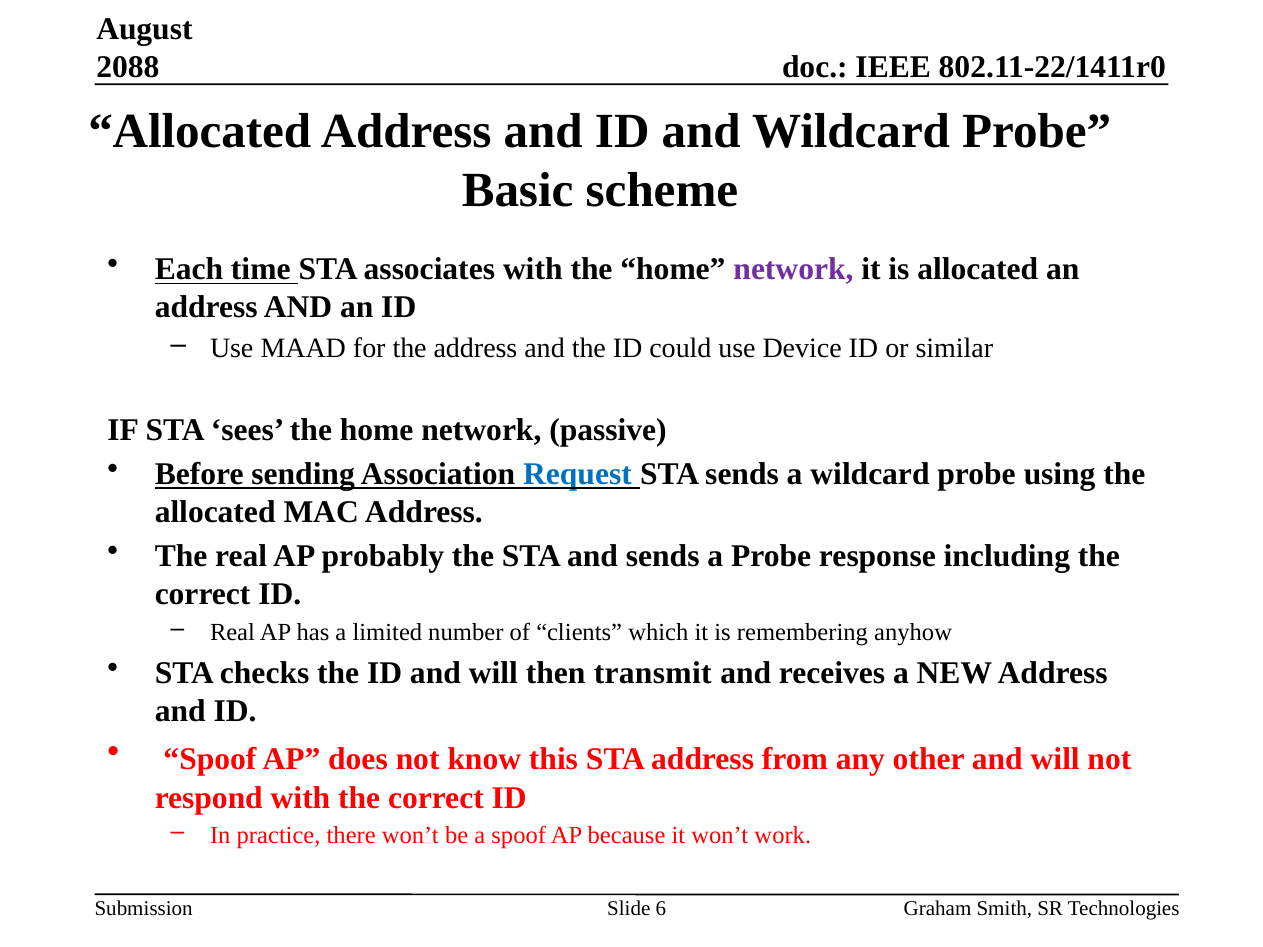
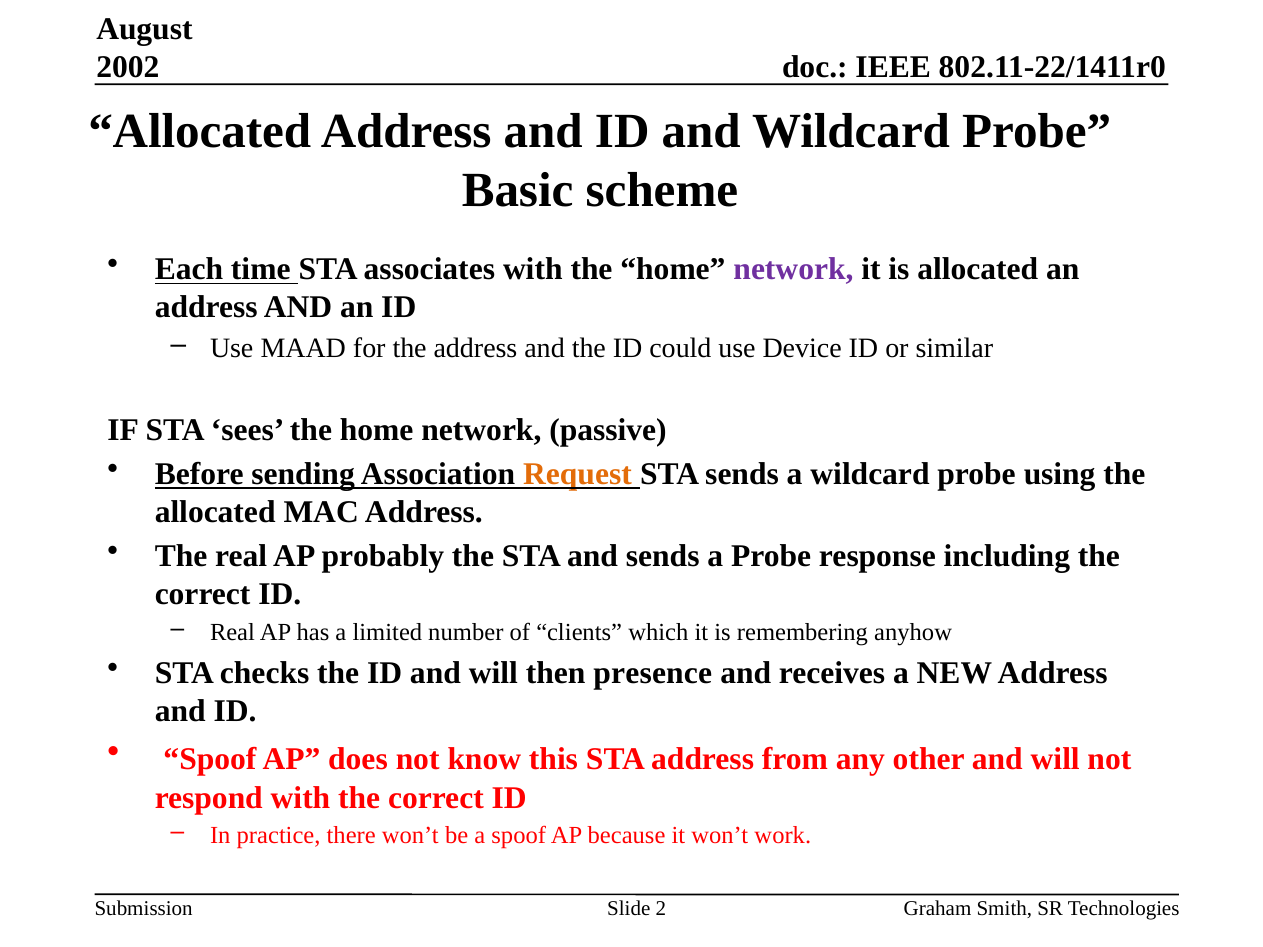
2088: 2088 -> 2002
Request colour: blue -> orange
transmit: transmit -> presence
6: 6 -> 2
